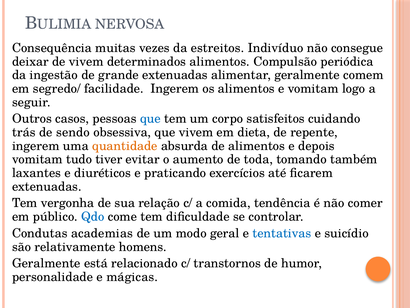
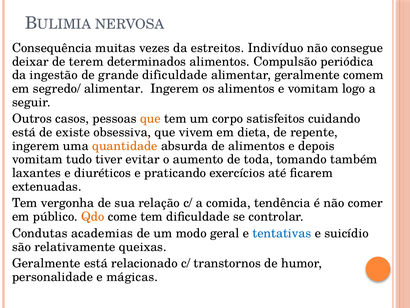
de vivem: vivem -> terem
grande extenuadas: extenuadas -> dificuldade
segredo/ facilidade: facilidade -> alimentar
que at (150, 119) colour: blue -> orange
trás at (24, 132): trás -> está
sendo: sendo -> existe
Qdo colour: blue -> orange
homens: homens -> queixas
